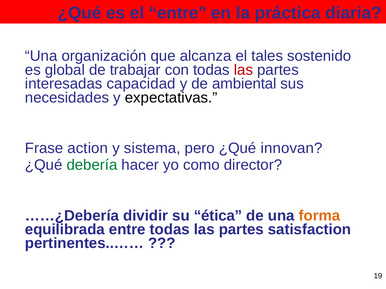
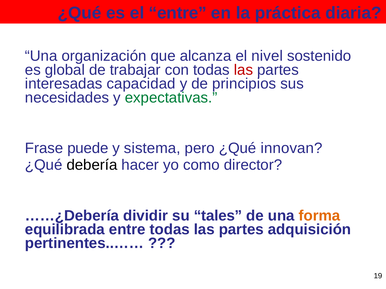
tales: tales -> nivel
ambiental: ambiental -> principios
expectativas colour: black -> green
action: action -> puede
debería colour: green -> black
ética: ética -> tales
satisfaction: satisfaction -> adquisición
